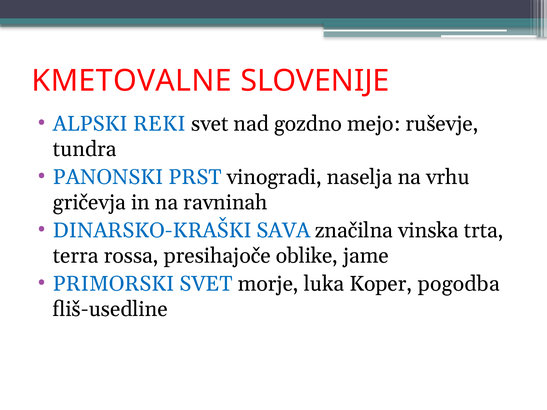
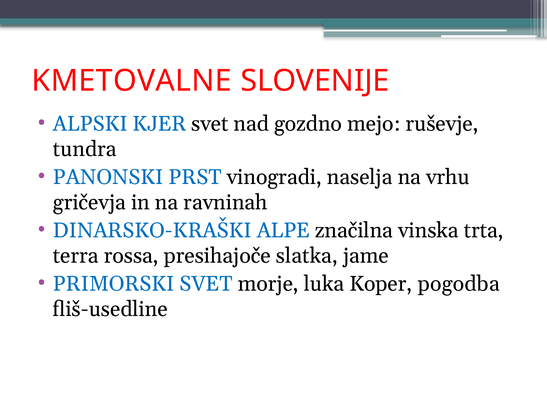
REKI: REKI -> KJER
SAVA: SAVA -> ALPE
oblike: oblike -> slatka
